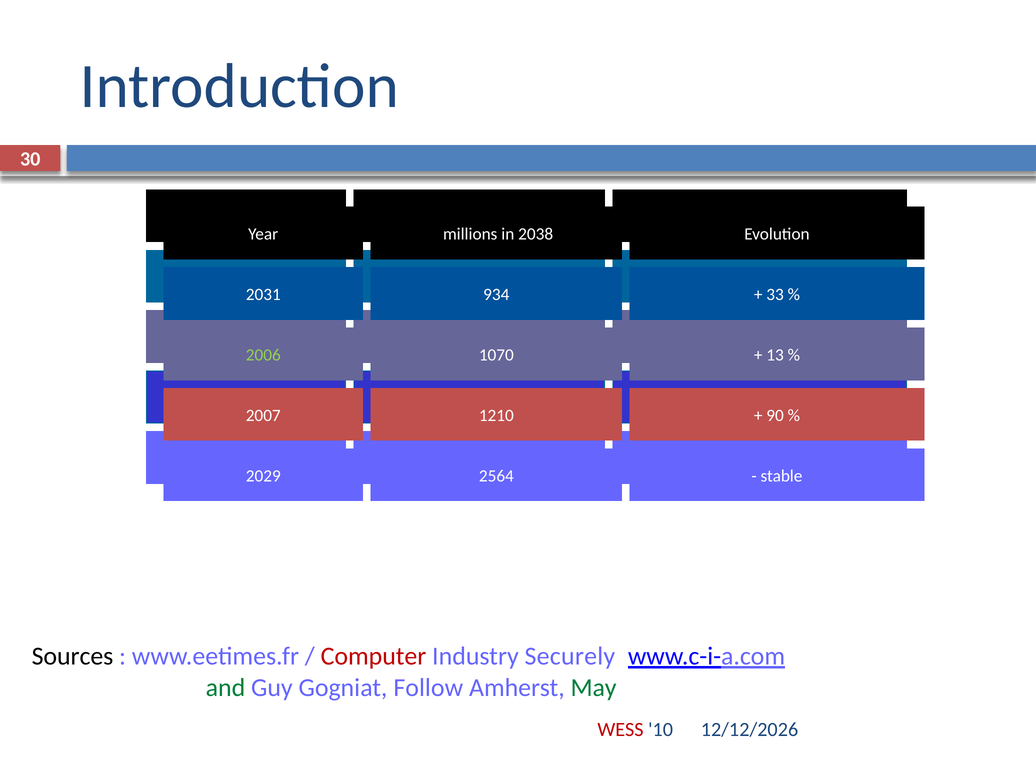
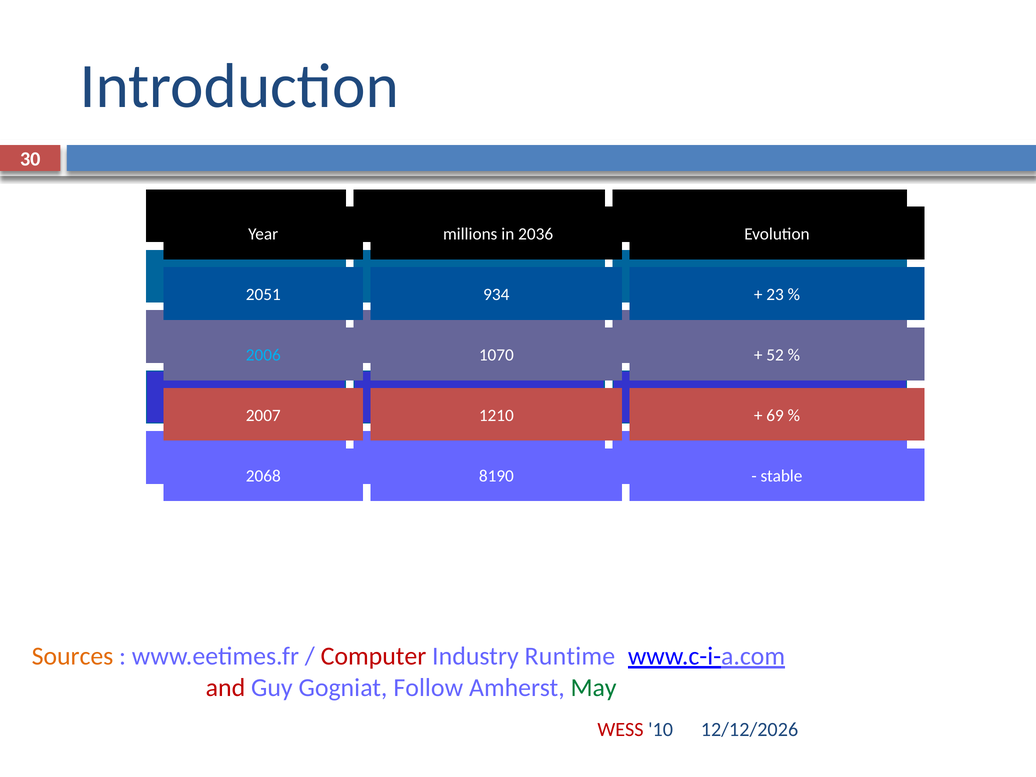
2038: 2038 -> 2036
2031: 2031 -> 2051
33 at (775, 295): 33 -> 23
2006 colour: light green -> light blue
13: 13 -> 52
90: 90 -> 69
2029: 2029 -> 2068
2564: 2564 -> 8190
Sources colour: black -> orange
Securely: Securely -> Runtime
and colour: green -> red
